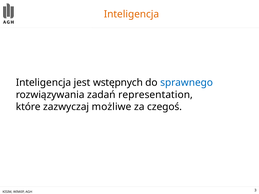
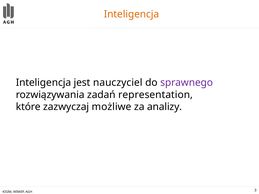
wstępnych: wstępnych -> nauczyciel
sprawnego colour: blue -> purple
czegoś: czegoś -> analizy
